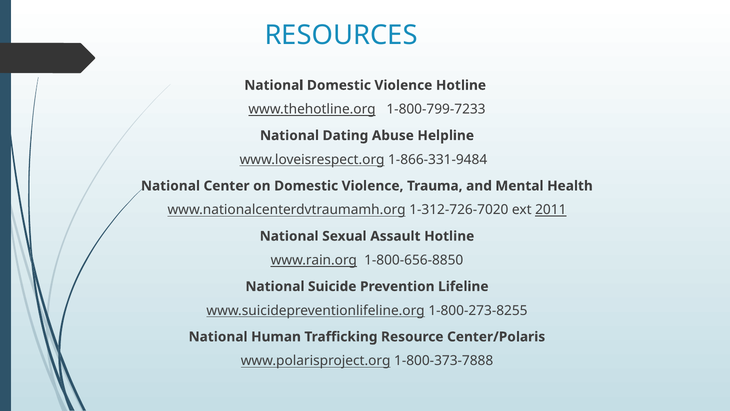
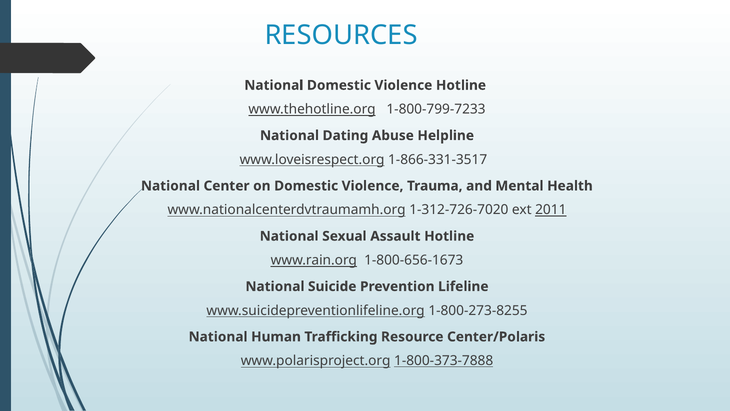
1-866-331-9484: 1-866-331-9484 -> 1-866-331-3517
1-800-656-8850: 1-800-656-8850 -> 1-800-656-1673
1-800-373-7888 underline: none -> present
